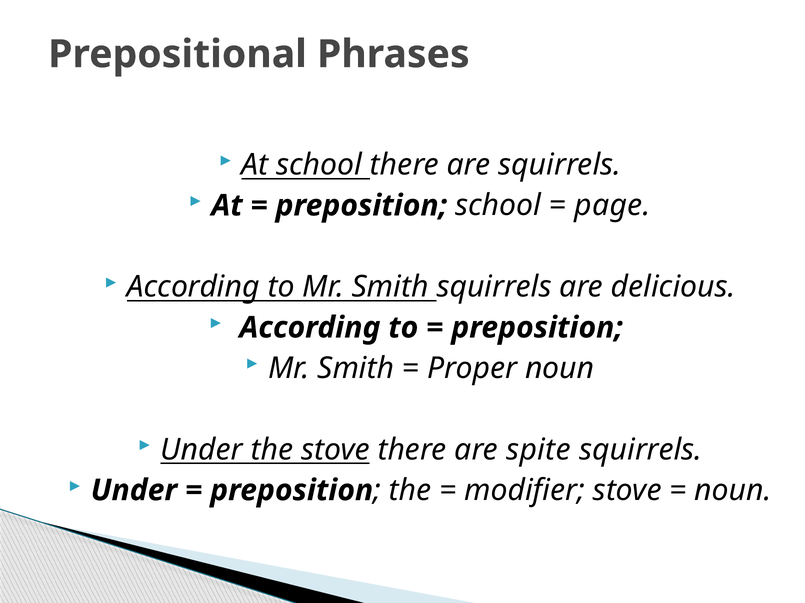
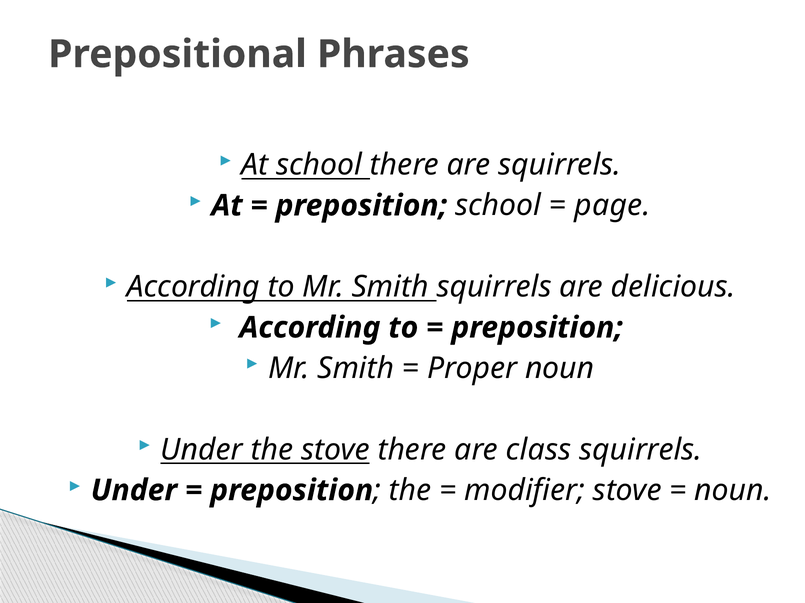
spite: spite -> class
